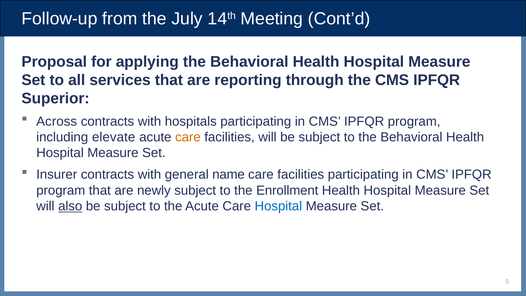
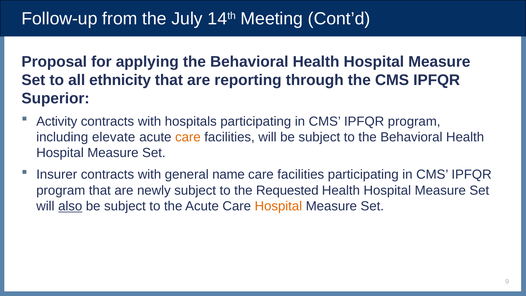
services: services -> ethnicity
Across: Across -> Activity
Enrollment: Enrollment -> Requested
Hospital at (278, 206) colour: blue -> orange
